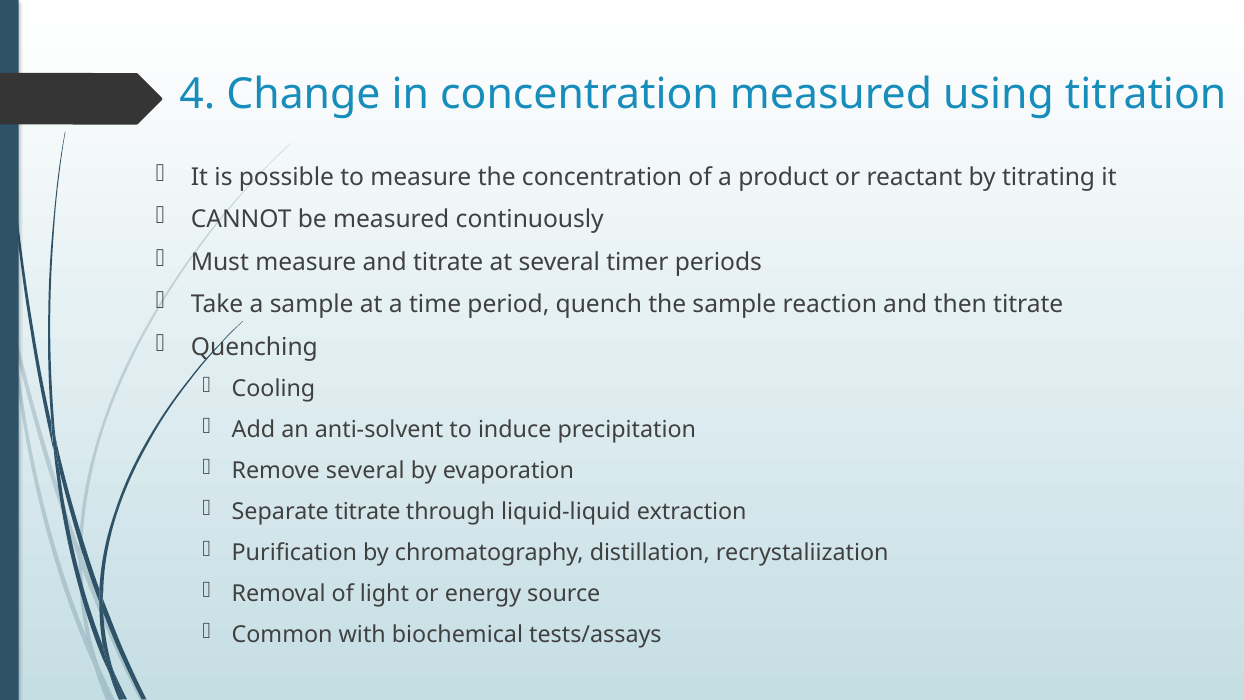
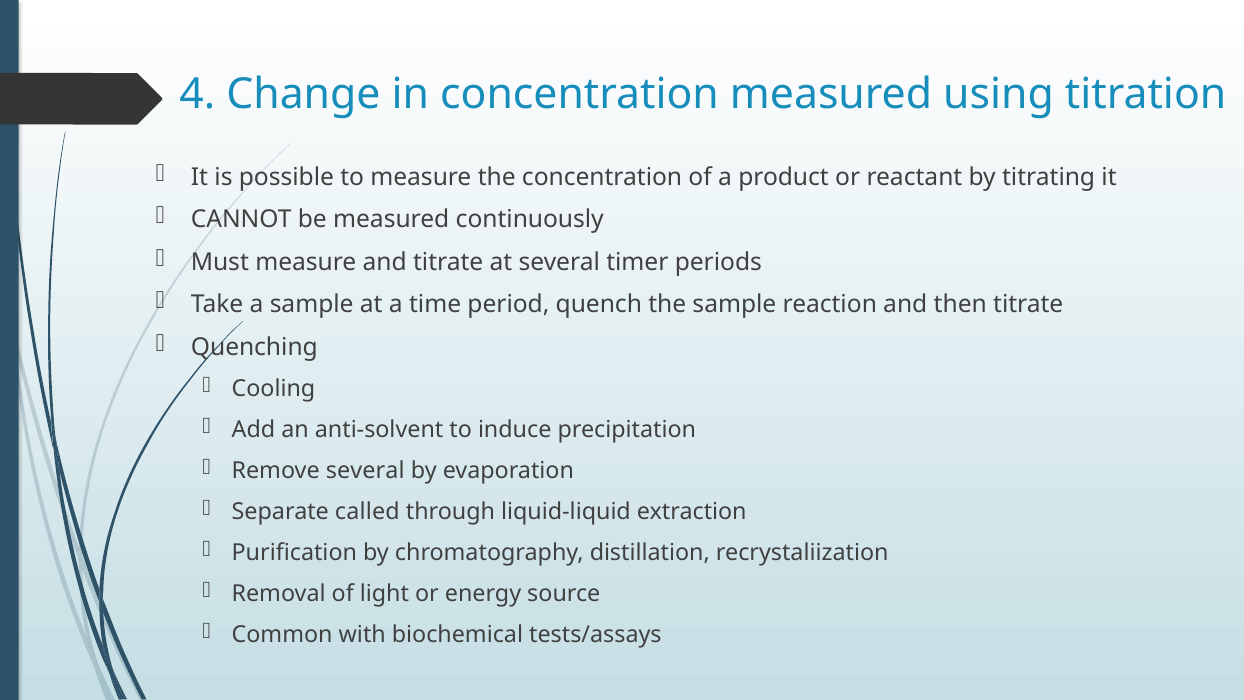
Separate titrate: titrate -> called
